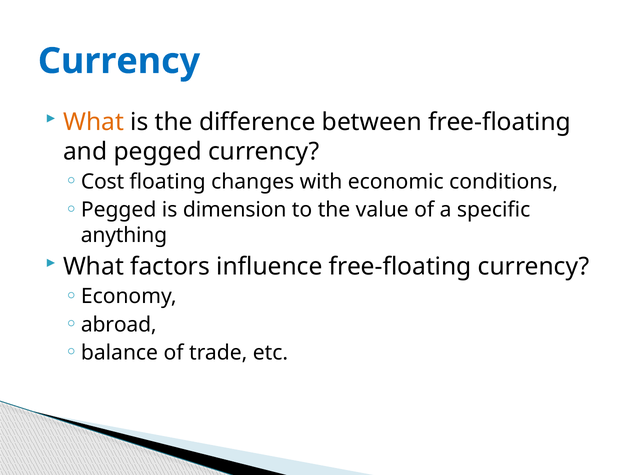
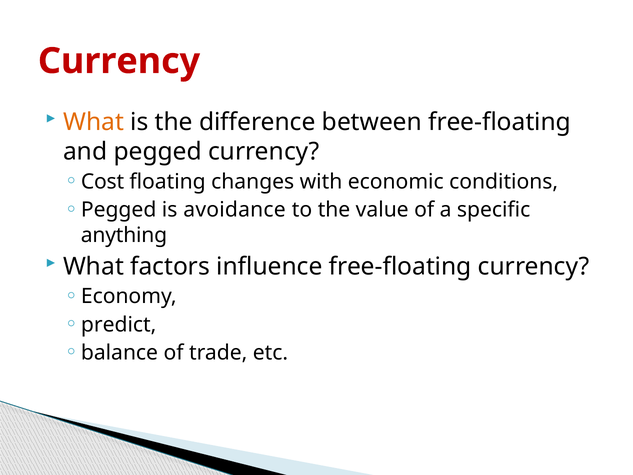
Currency at (119, 61) colour: blue -> red
dimension: dimension -> avoidance
abroad: abroad -> predict
